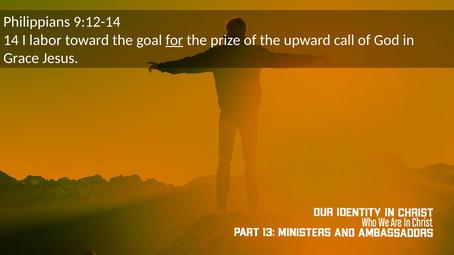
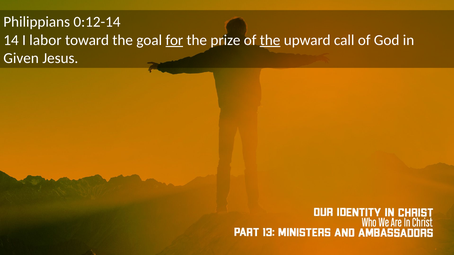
9:12-14: 9:12-14 -> 0:12-14
the at (270, 40) underline: none -> present
Grace: Grace -> Given
